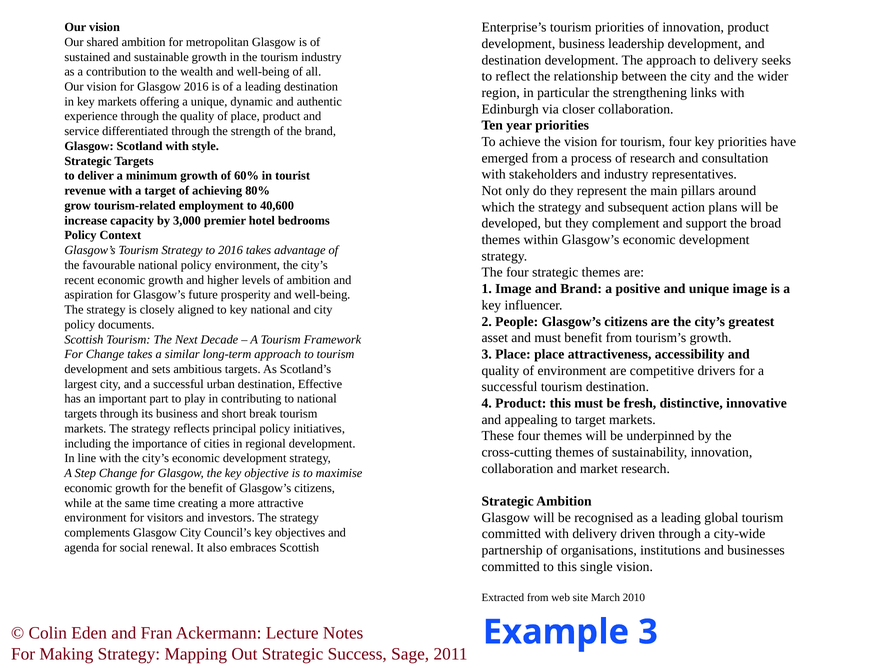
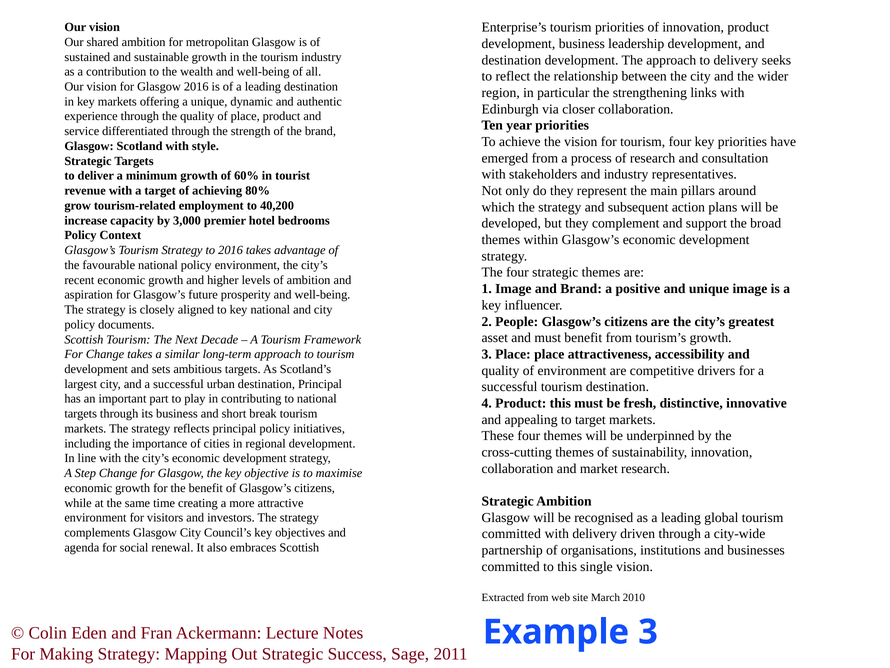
40,600: 40,600 -> 40,200
destination Effective: Effective -> Principal
